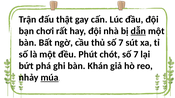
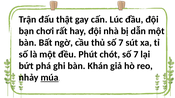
dẫn underline: present -> none
